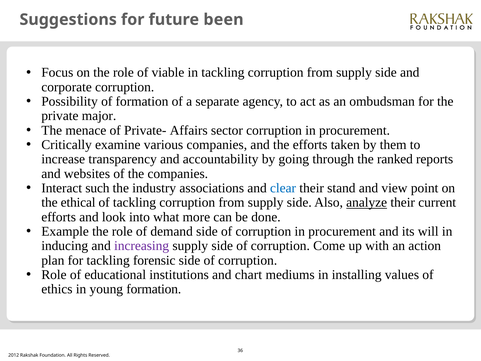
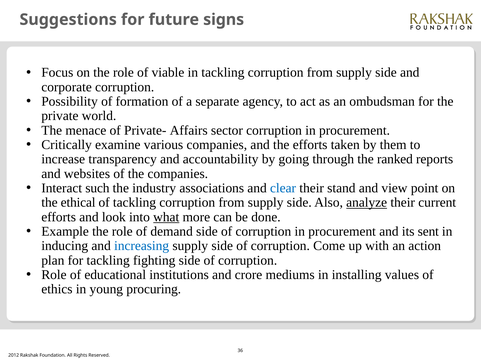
been: been -> signs
major: major -> world
what underline: none -> present
will: will -> sent
increasing colour: purple -> blue
forensic: forensic -> fighting
chart: chart -> crore
young formation: formation -> procuring
